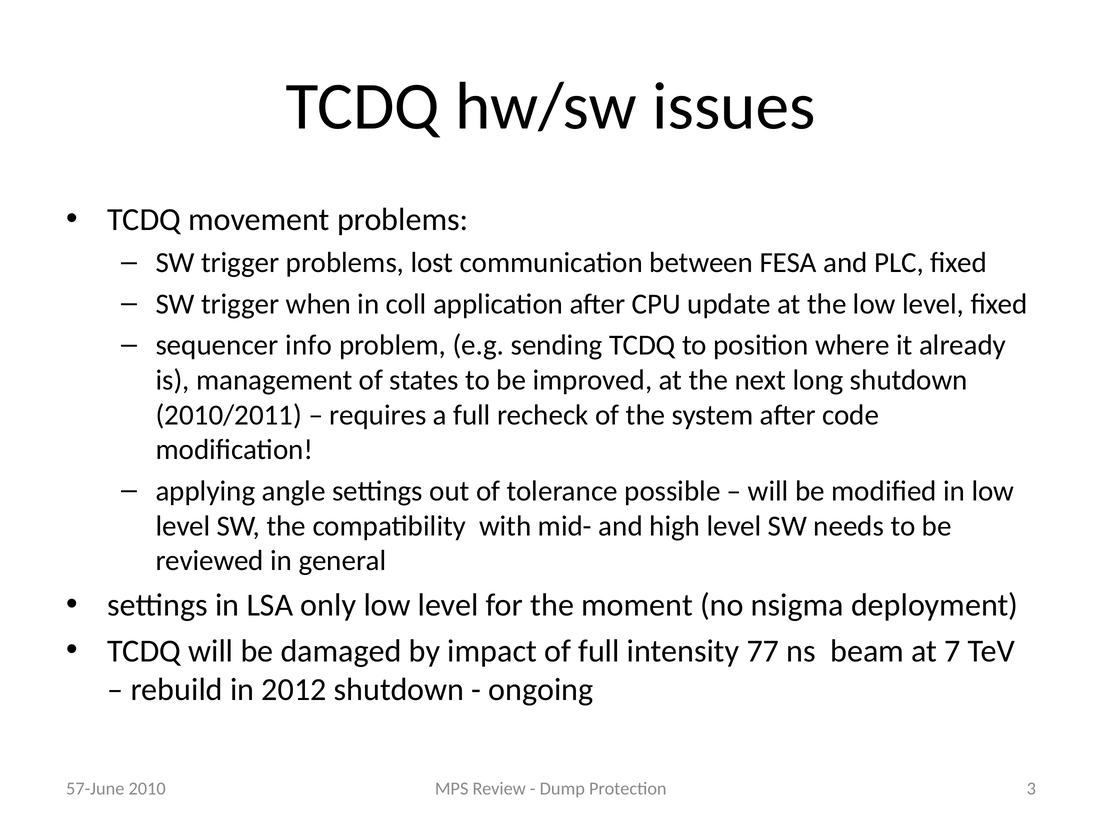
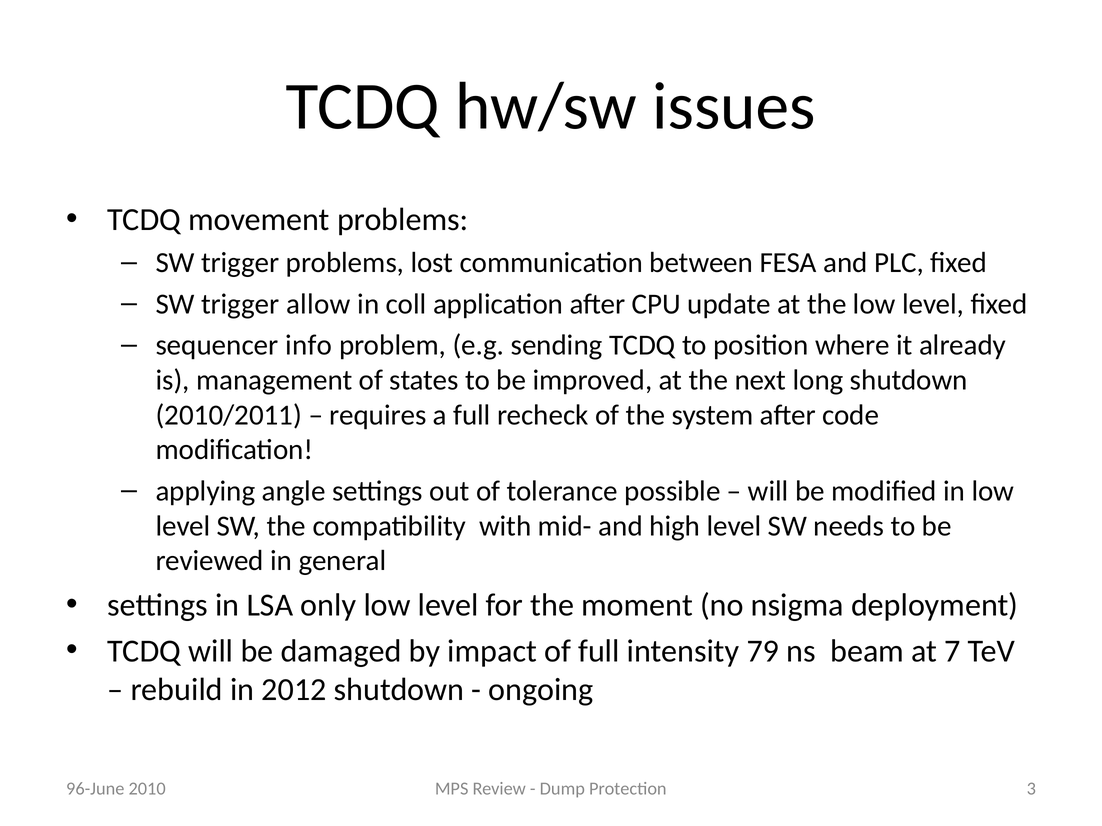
when: when -> allow
77: 77 -> 79
57-June: 57-June -> 96-June
